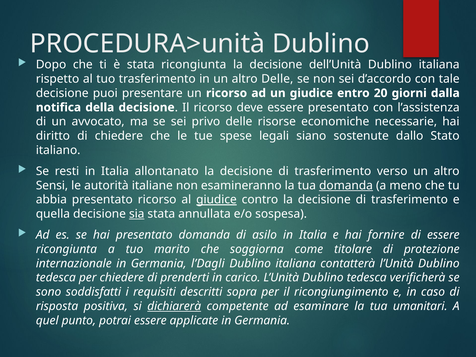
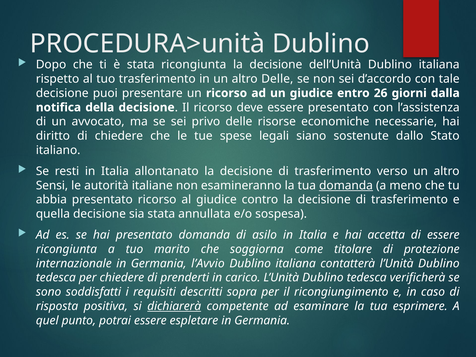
20: 20 -> 26
giudice at (216, 200) underline: present -> none
sia underline: present -> none
fornire: fornire -> accetta
l’Dagli: l’Dagli -> l’Avvio
umanitari: umanitari -> esprimere
applicate: applicate -> espletare
